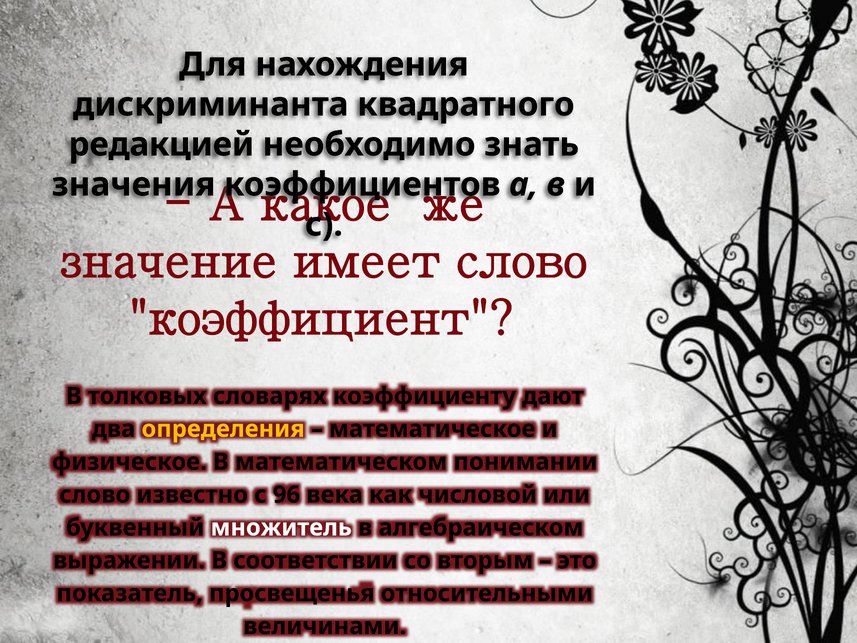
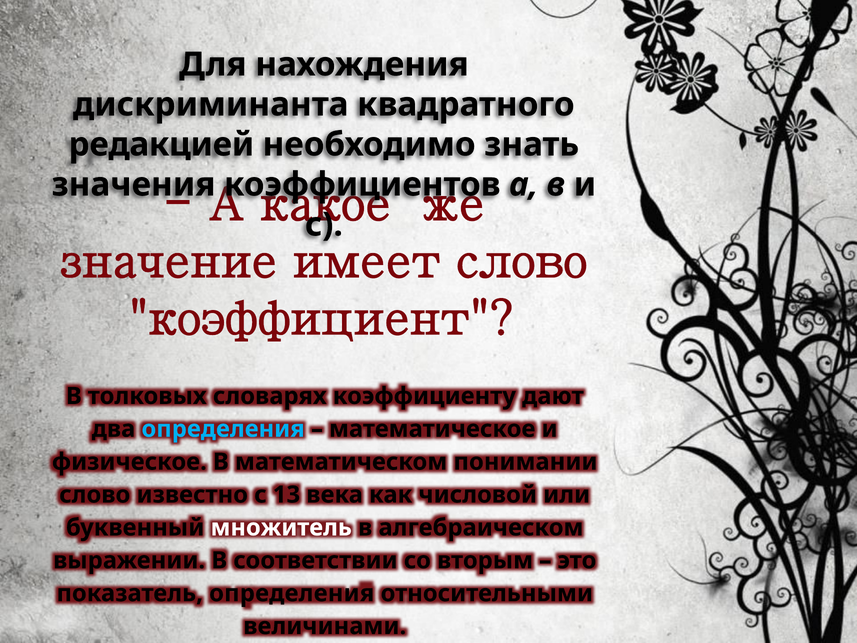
определения at (223, 429) colour: yellow -> light blue
96: 96 -> 13
показатель просвещенья: просвещенья -> определения
